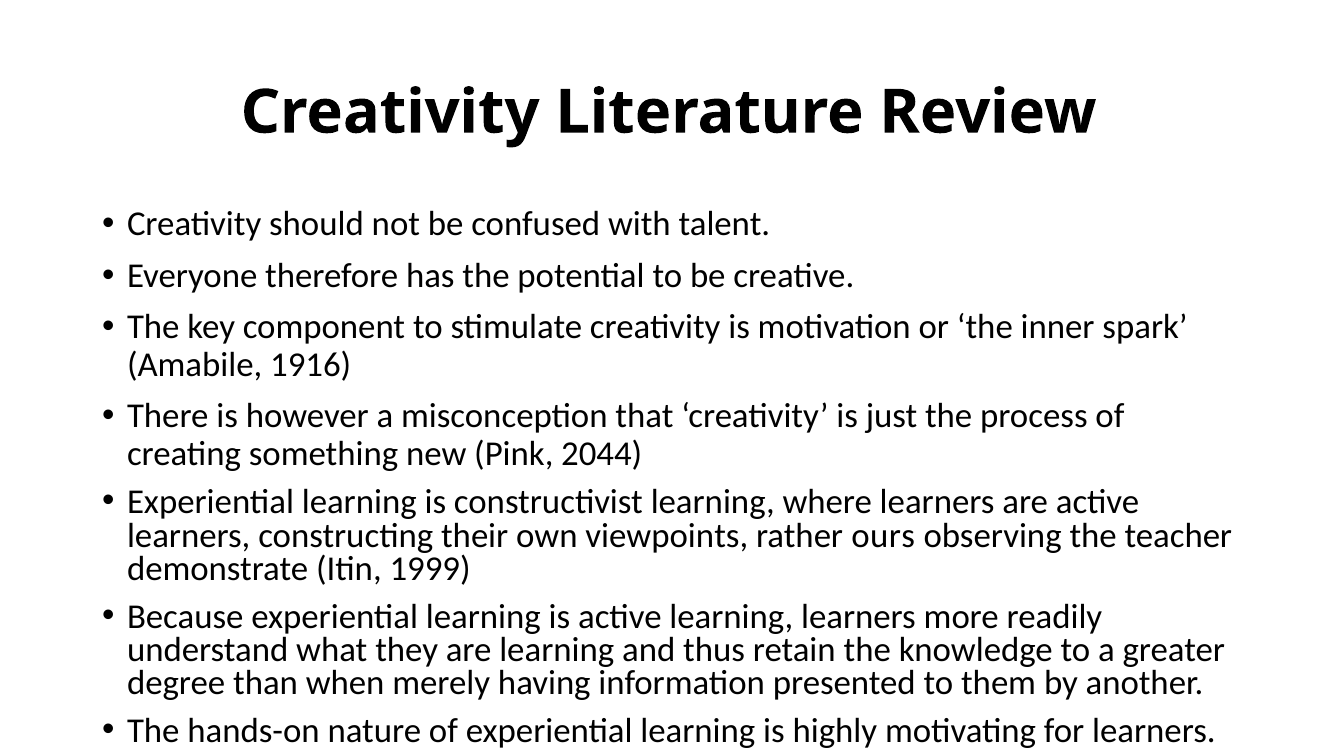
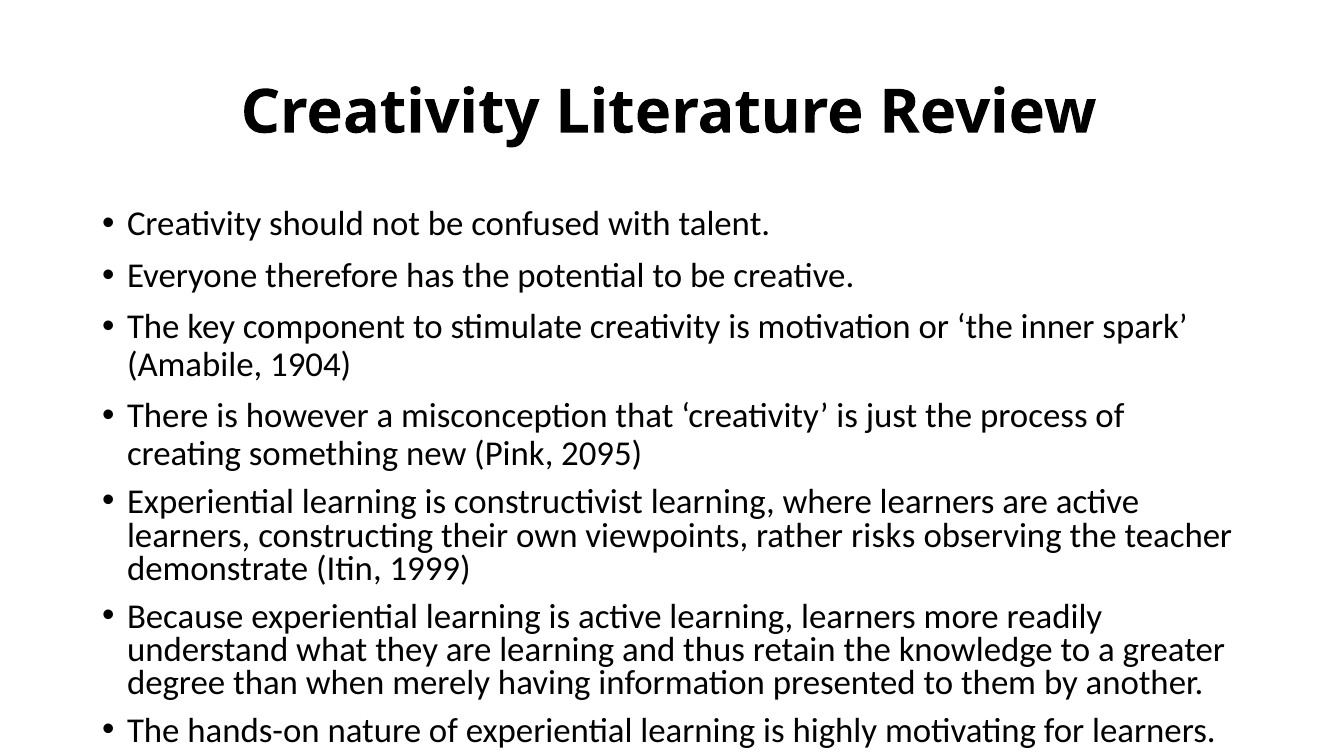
1916: 1916 -> 1904
2044: 2044 -> 2095
ours: ours -> risks
